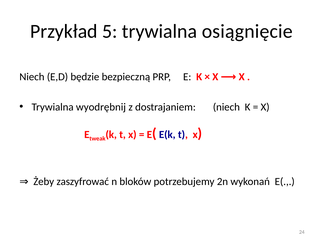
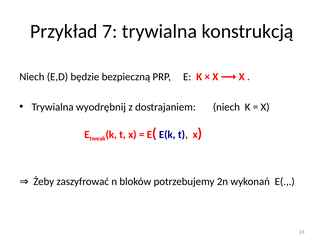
5: 5 -> 7
osiągnięcie: osiągnięcie -> konstrukcją
